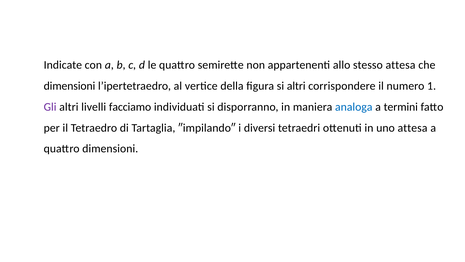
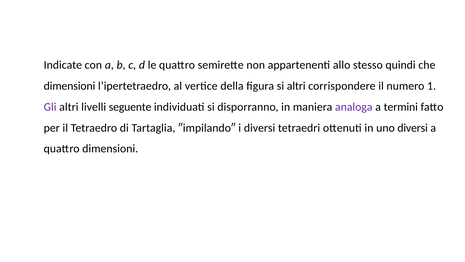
stesso attesa: attesa -> quindi
facciamo: facciamo -> seguente
analoga colour: blue -> purple
uno attesa: attesa -> diversi
